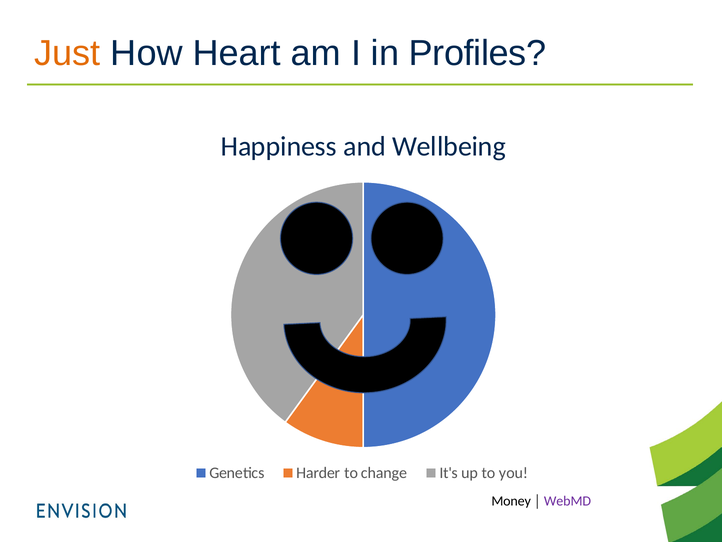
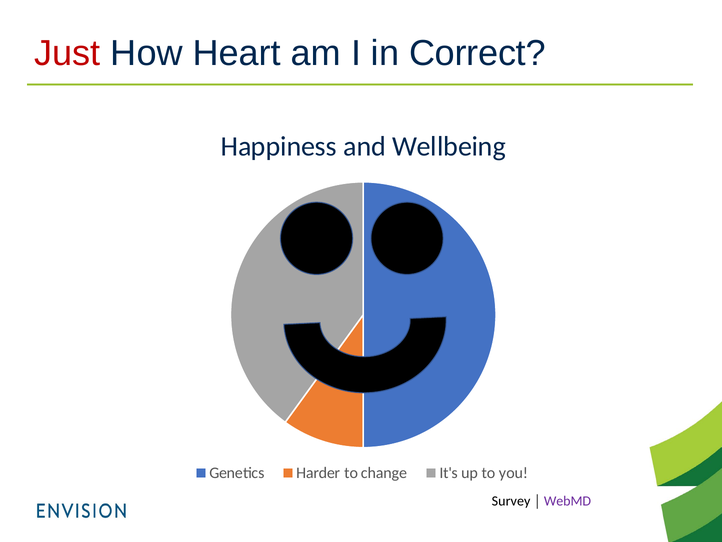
Just colour: orange -> red
Profiles: Profiles -> Correct
Money: Money -> Survey
